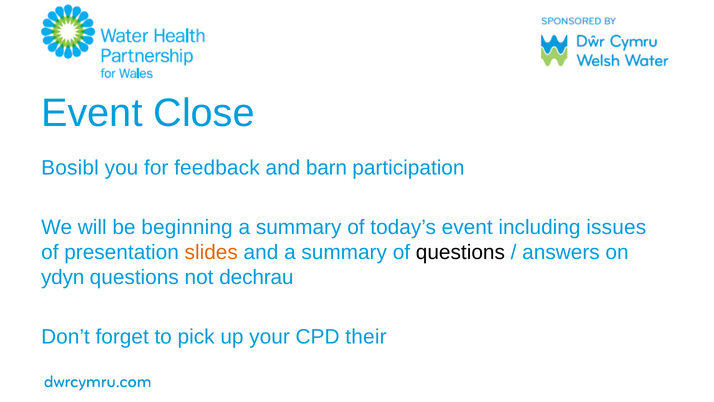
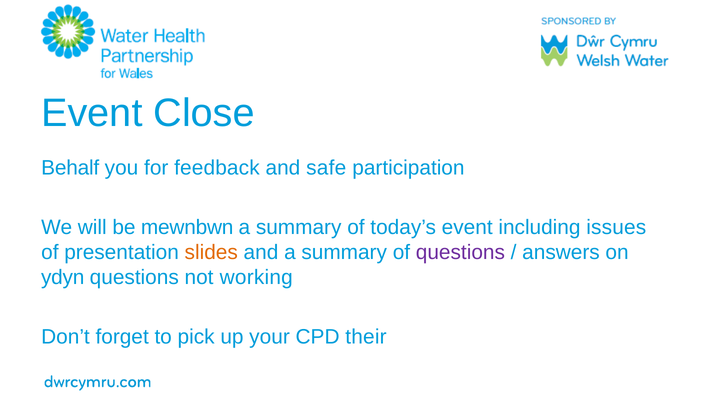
Bosibl: Bosibl -> Behalf
barn: barn -> safe
beginning: beginning -> mewnbwn
questions at (460, 252) colour: black -> purple
dechrau: dechrau -> working
